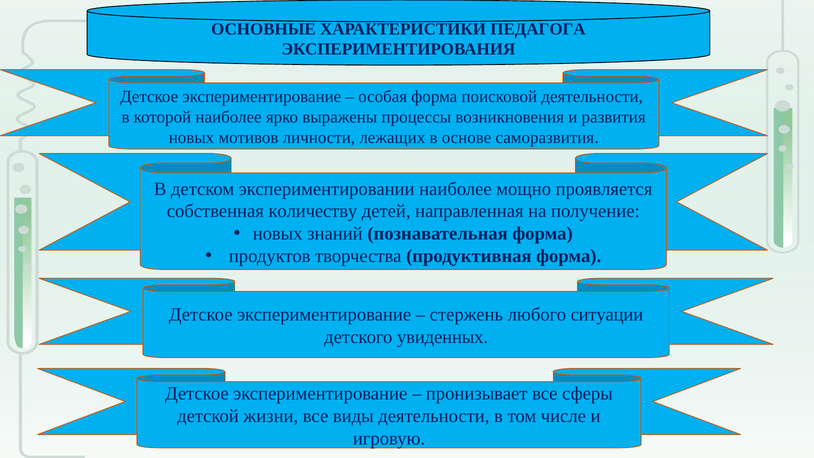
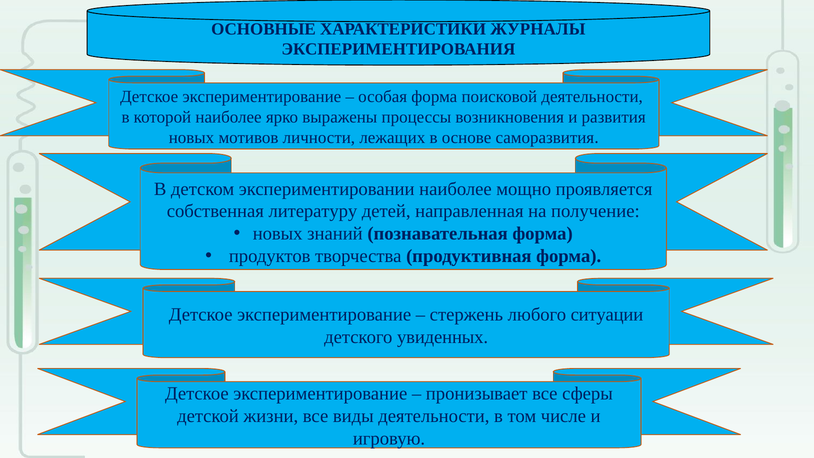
ПЕДАГОГА: ПЕДАГОГА -> ЖУРНАЛЫ
количеству: количеству -> литературу
